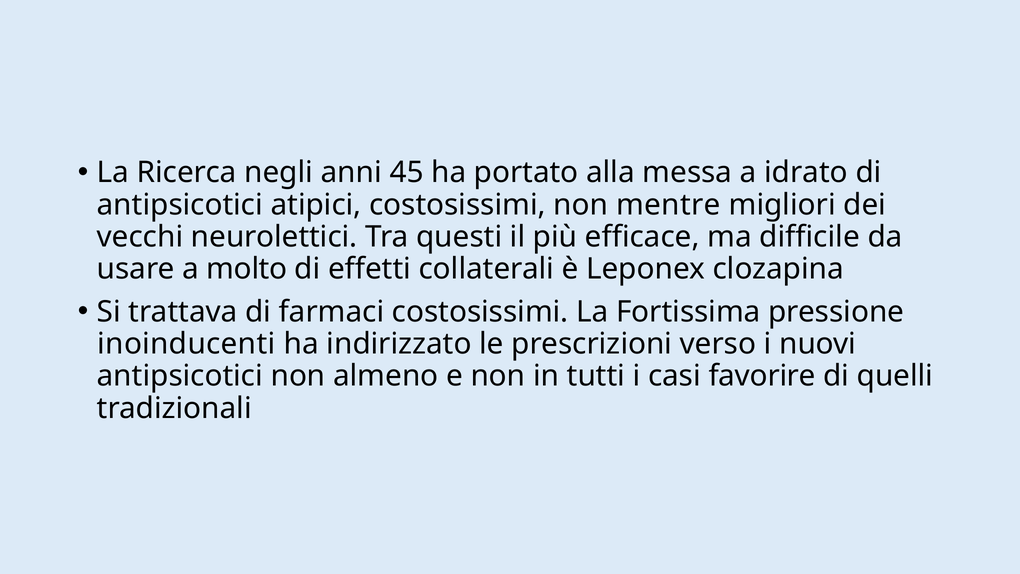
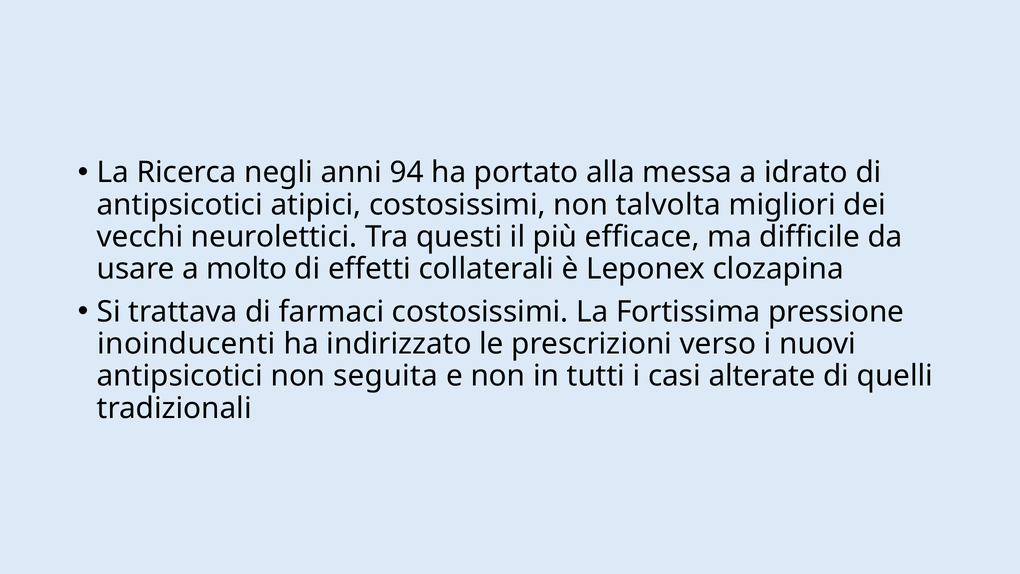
45: 45 -> 94
mentre: mentre -> talvolta
almeno: almeno -> seguita
favorire: favorire -> alterate
